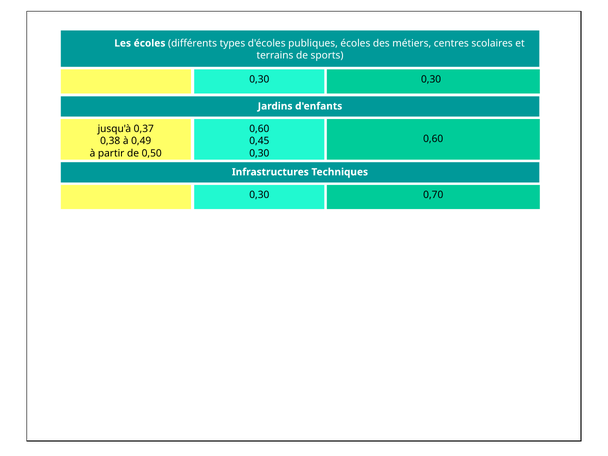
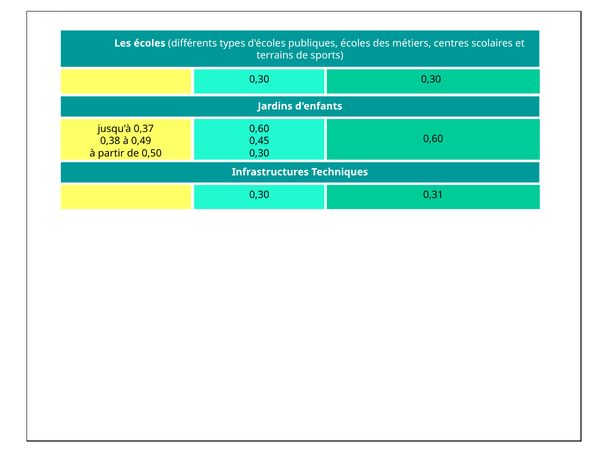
0,70: 0,70 -> 0,31
